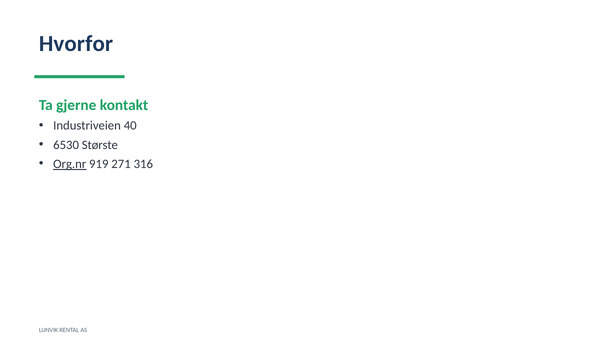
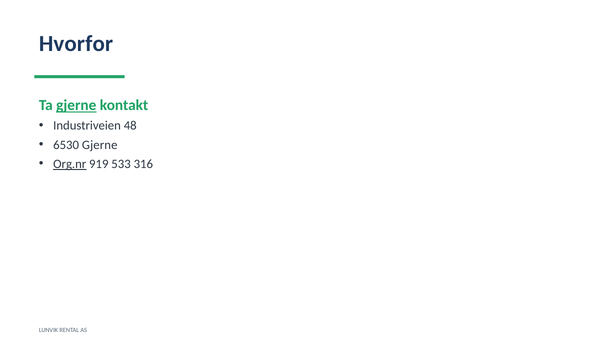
gjerne at (76, 105) underline: none -> present
40: 40 -> 48
6530 Største: Største -> Gjerne
271: 271 -> 533
